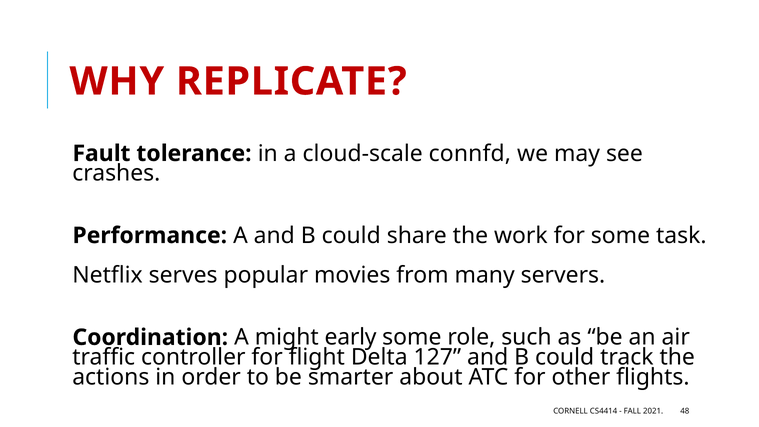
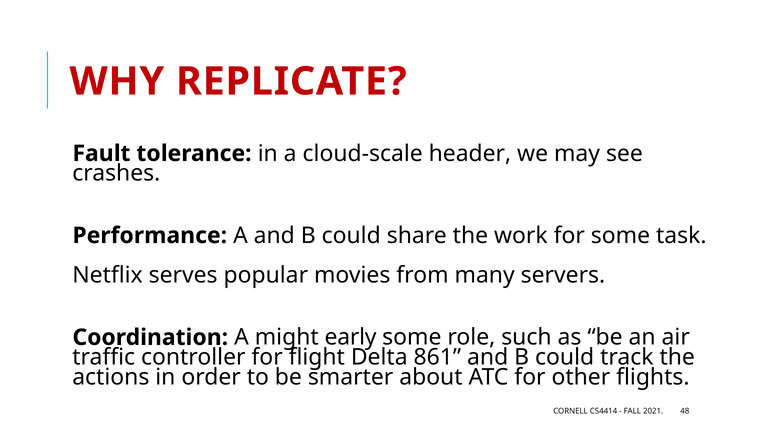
connfd: connfd -> header
127: 127 -> 861
